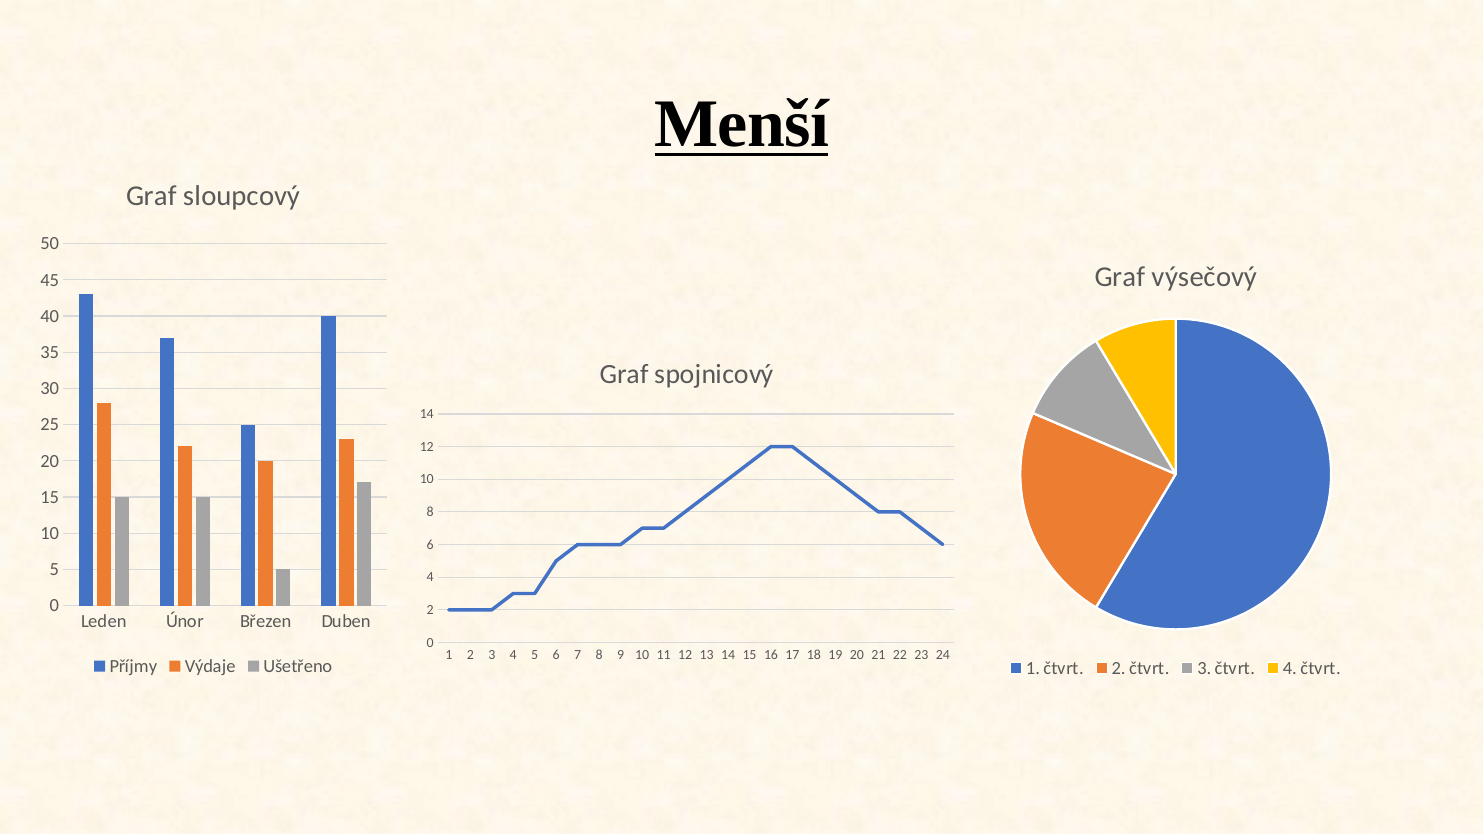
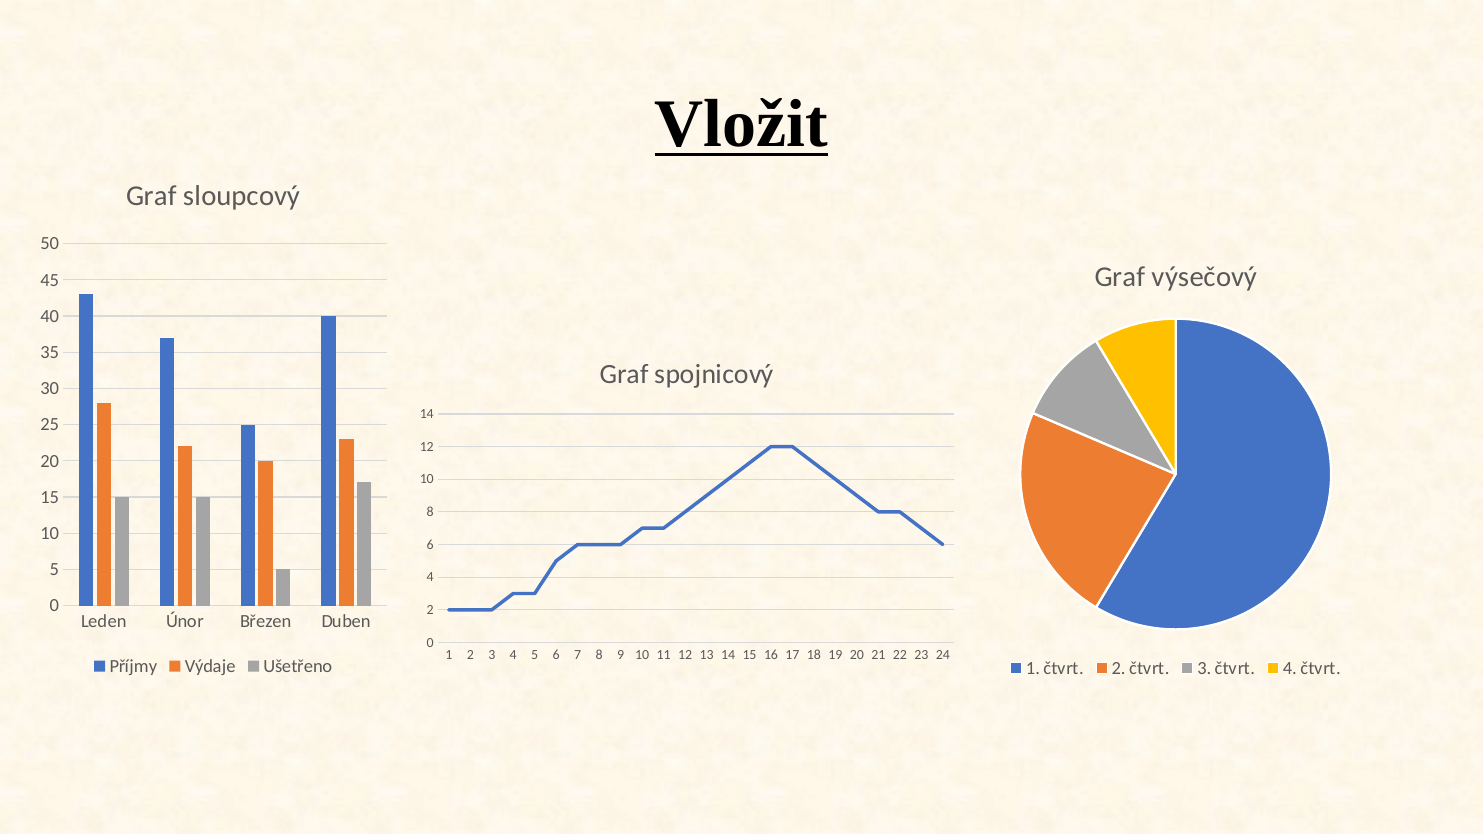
Menší: Menší -> Vložit
